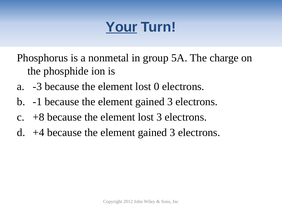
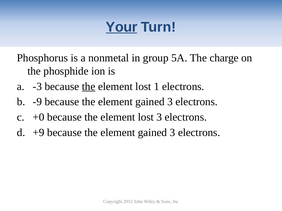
the at (89, 87) underline: none -> present
0: 0 -> 1
-1: -1 -> -9
+8: +8 -> +0
+4: +4 -> +9
